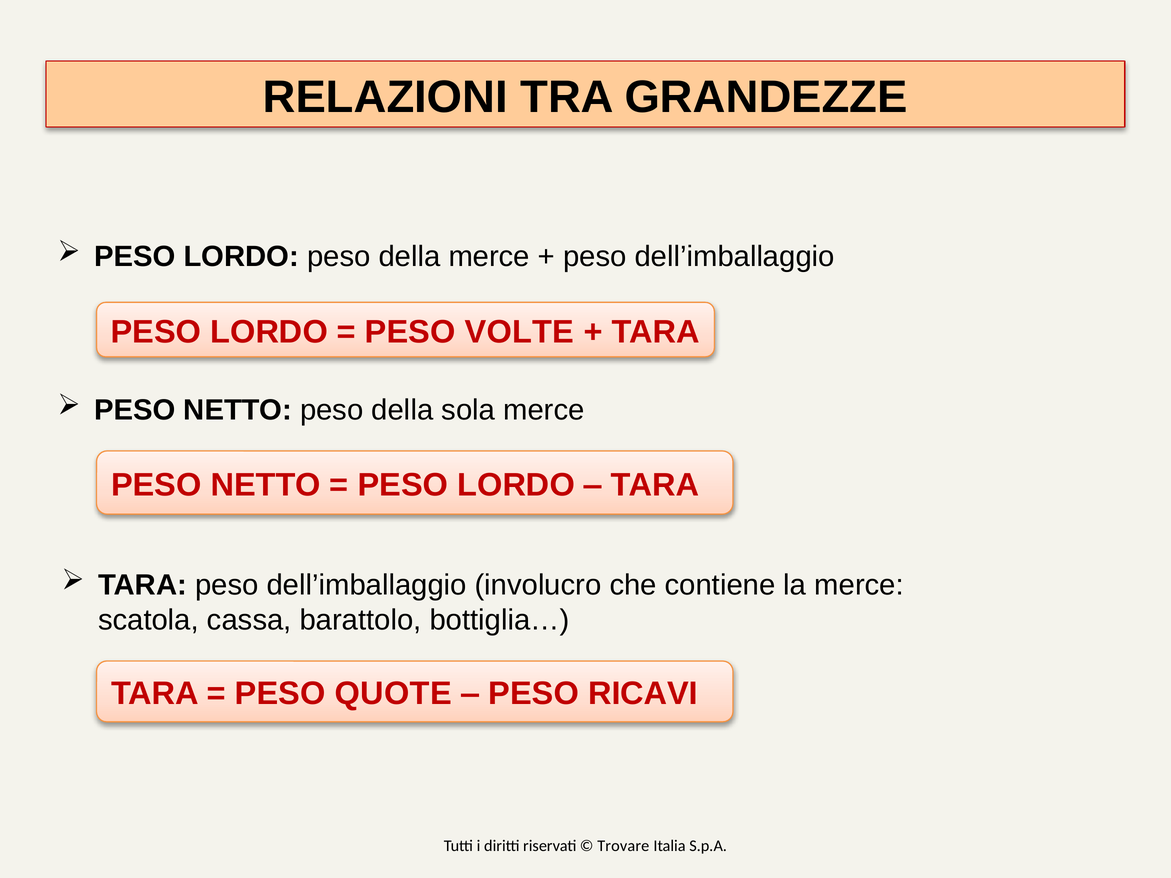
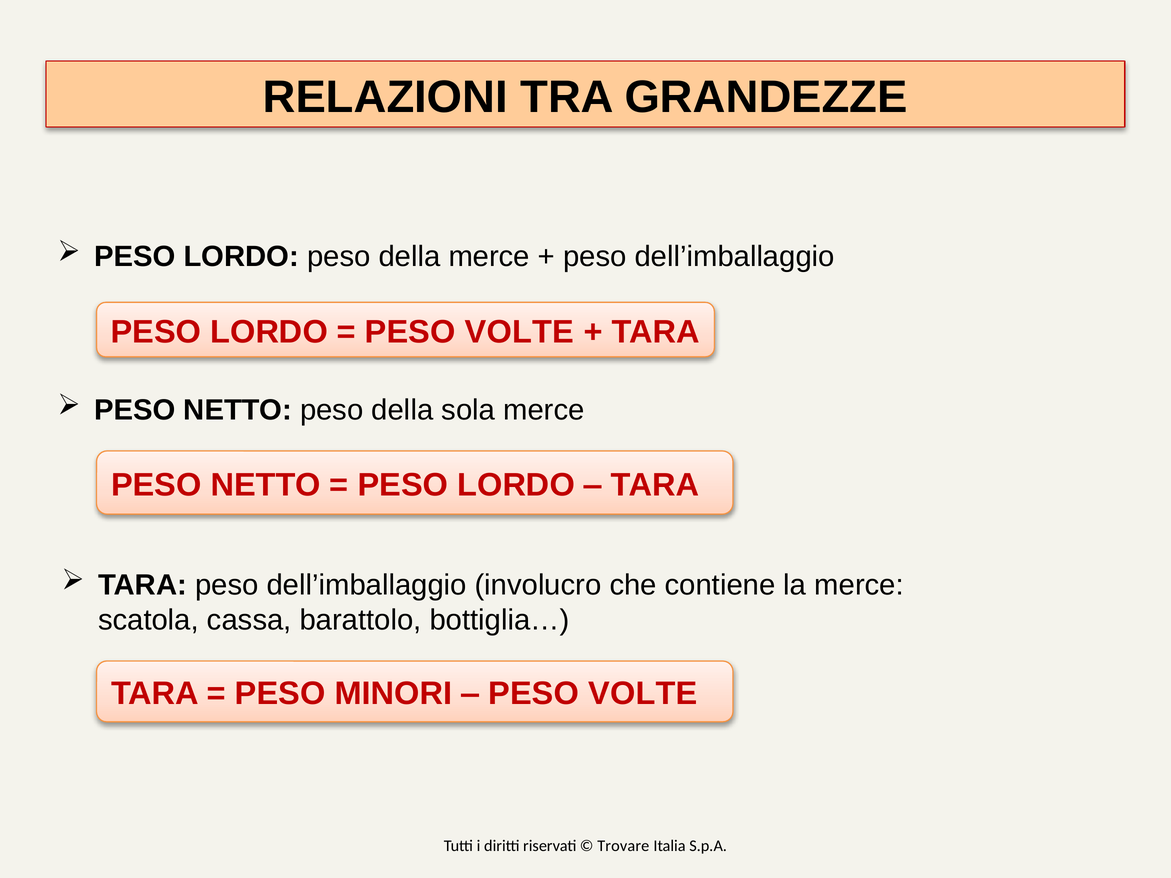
QUOTE: QUOTE -> MINORI
RICAVI at (643, 694): RICAVI -> VOLTE
